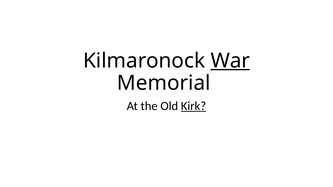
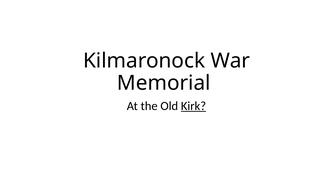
War underline: present -> none
